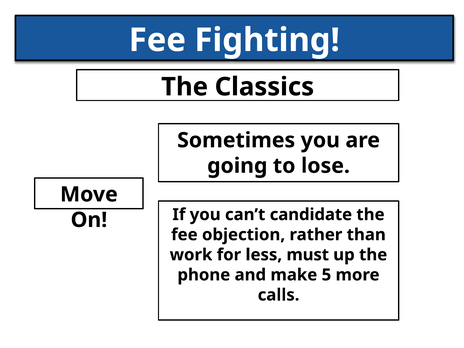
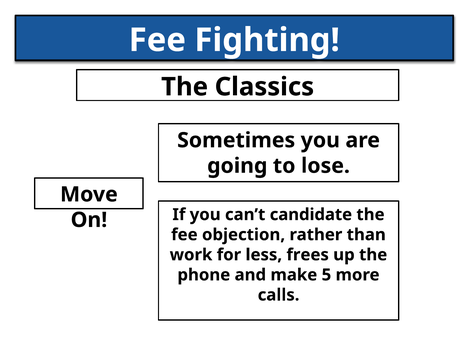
must: must -> frees
